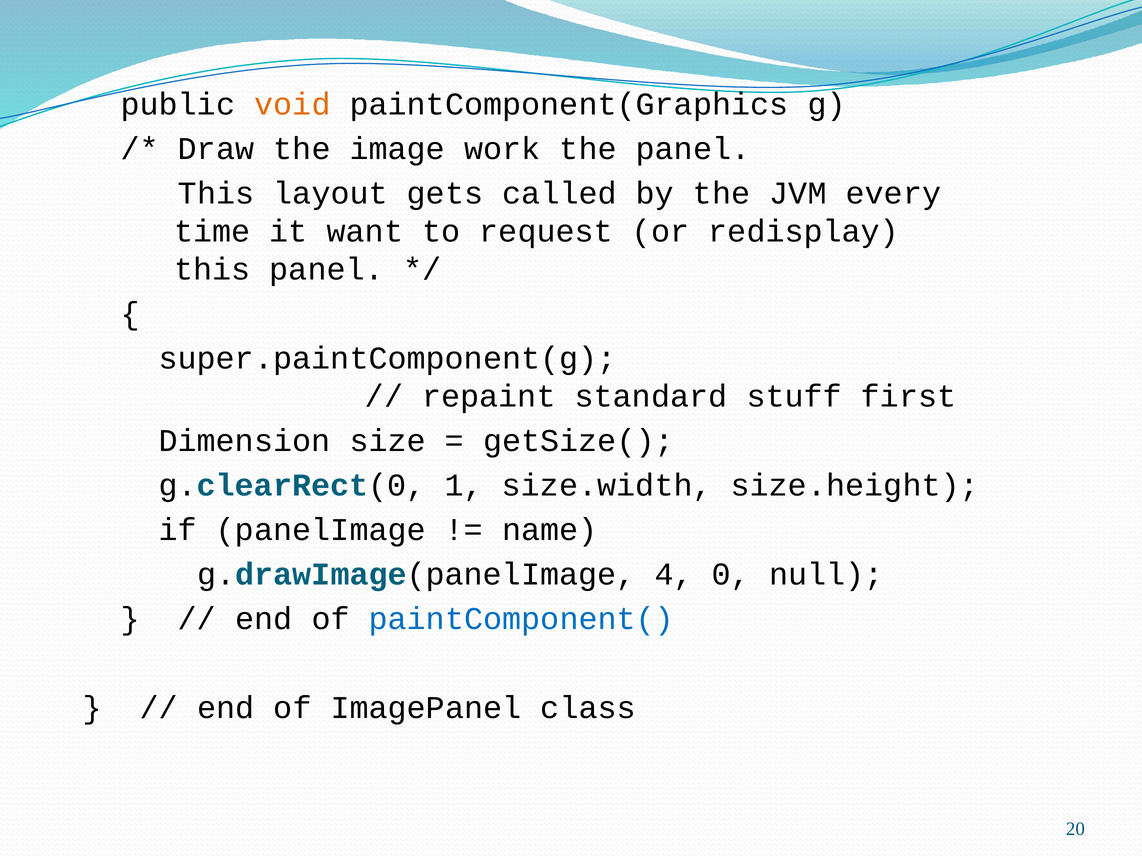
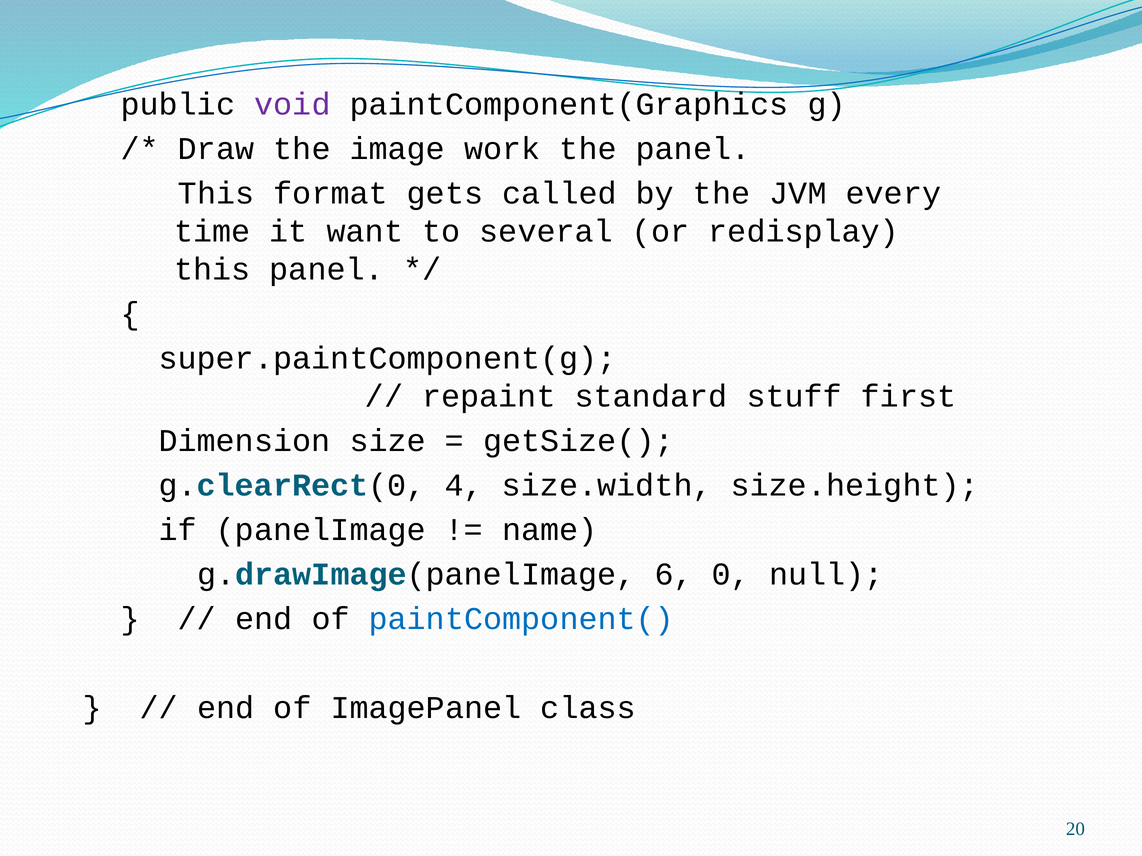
void colour: orange -> purple
layout: layout -> format
request: request -> several
1: 1 -> 4
4: 4 -> 6
